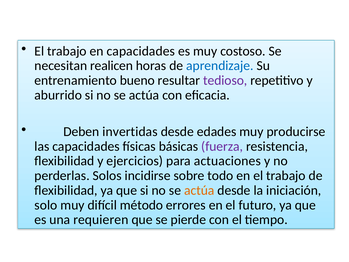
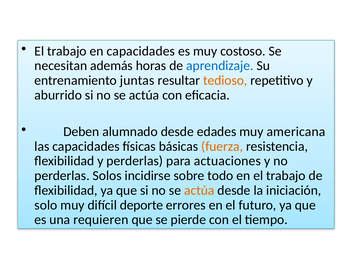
realicen: realicen -> además
bueno: bueno -> juntas
tedioso colour: purple -> orange
invertidas: invertidas -> alumnado
producirse: producirse -> americana
fuerza colour: purple -> orange
y ejercicios: ejercicios -> perderlas
método: método -> deporte
